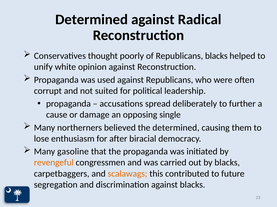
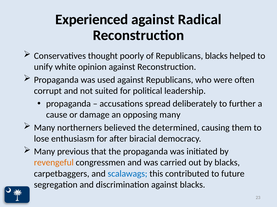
Determined at (92, 20): Determined -> Experienced
opposing single: single -> many
gasoline: gasoline -> previous
scalawags colour: orange -> blue
